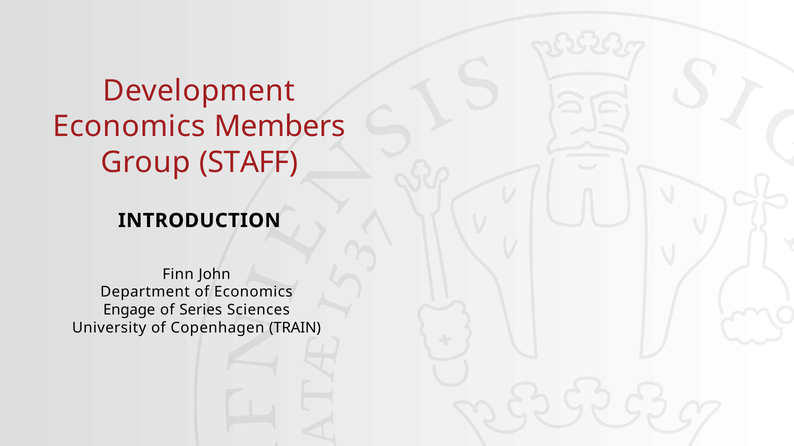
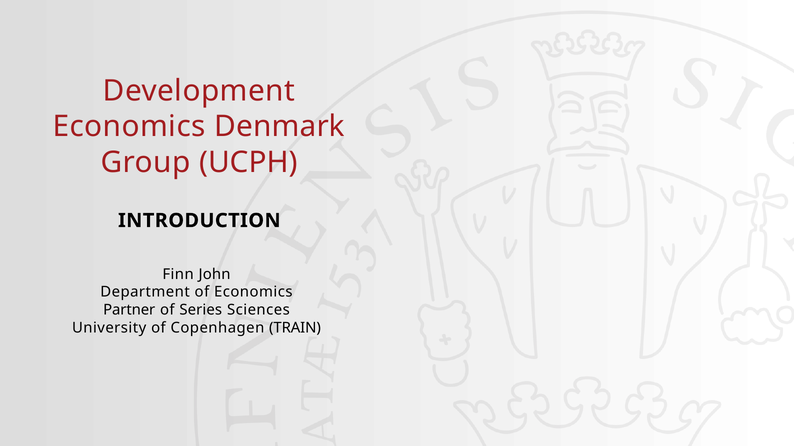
Members: Members -> Denmark
STAFF: STAFF -> UCPH
Engage: Engage -> Partner
